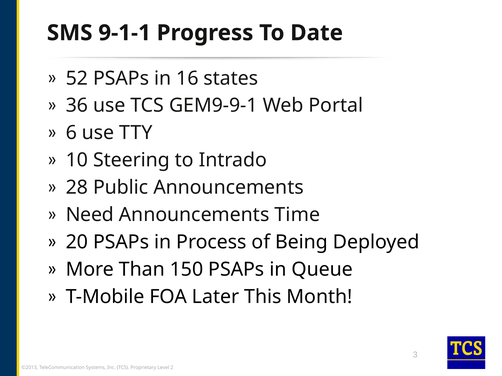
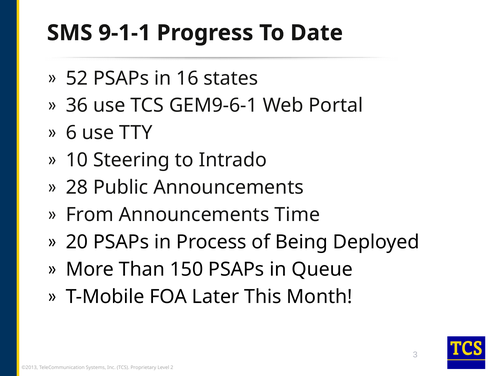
GEM9-9-1: GEM9-9-1 -> GEM9-6-1
Need: Need -> From
